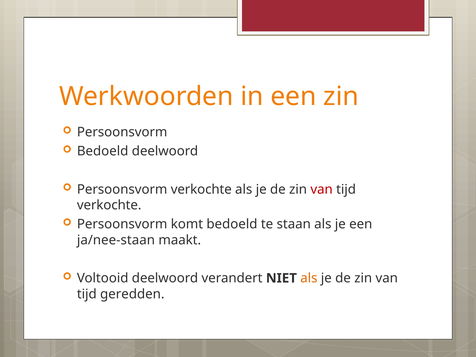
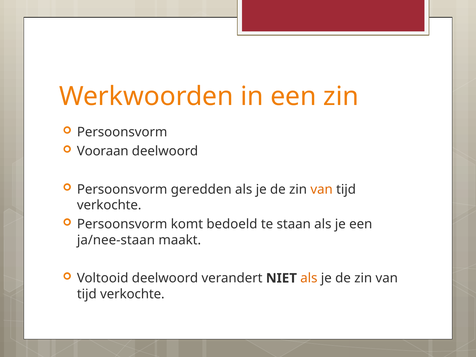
Bedoeld at (103, 151): Bedoeld -> Vooraan
Persoonsvorm verkochte: verkochte -> geredden
van at (322, 189) colour: red -> orange
geredden at (132, 294): geredden -> verkochte
